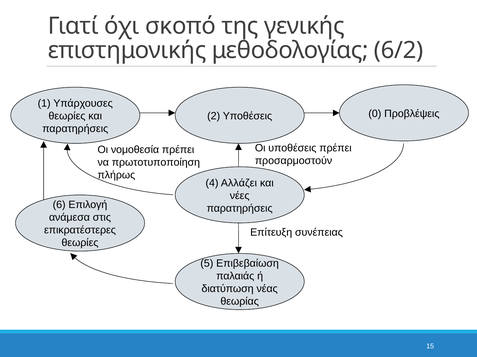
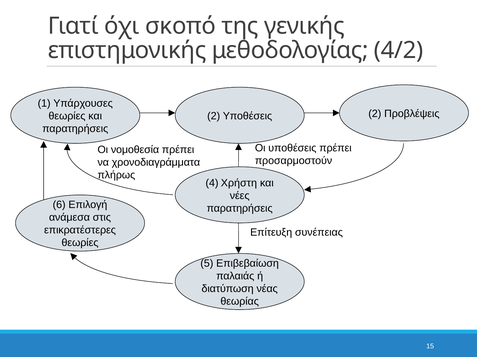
6/2: 6/2 -> 4/2
Υποθέσεις 0: 0 -> 2
πρωτοτυποποίηση: πρωτοτυποποίηση -> χρονοδιαγράμματα
Αλλάζει: Αλλάζει -> Χρήστη
